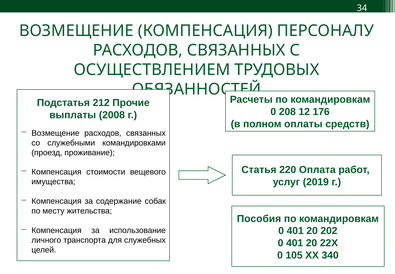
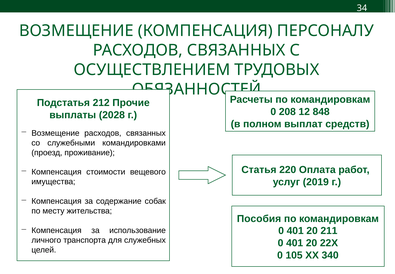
176: 176 -> 848
2008: 2008 -> 2028
оплаты: оплаты -> выплат
202: 202 -> 211
